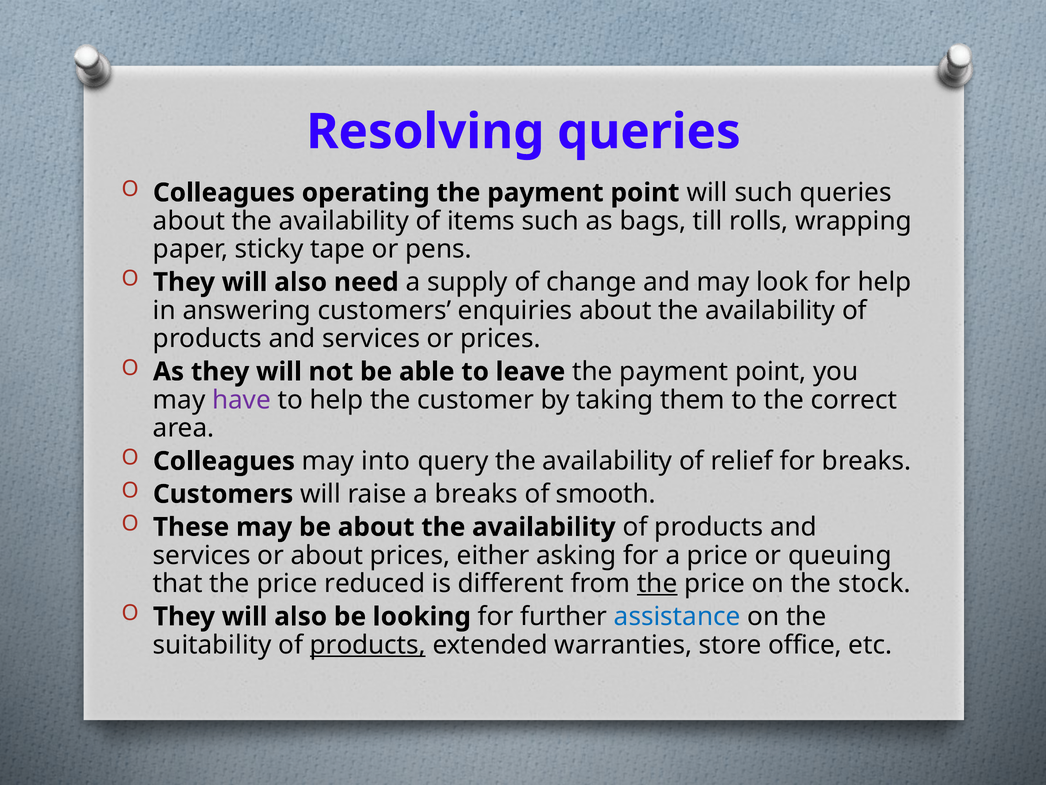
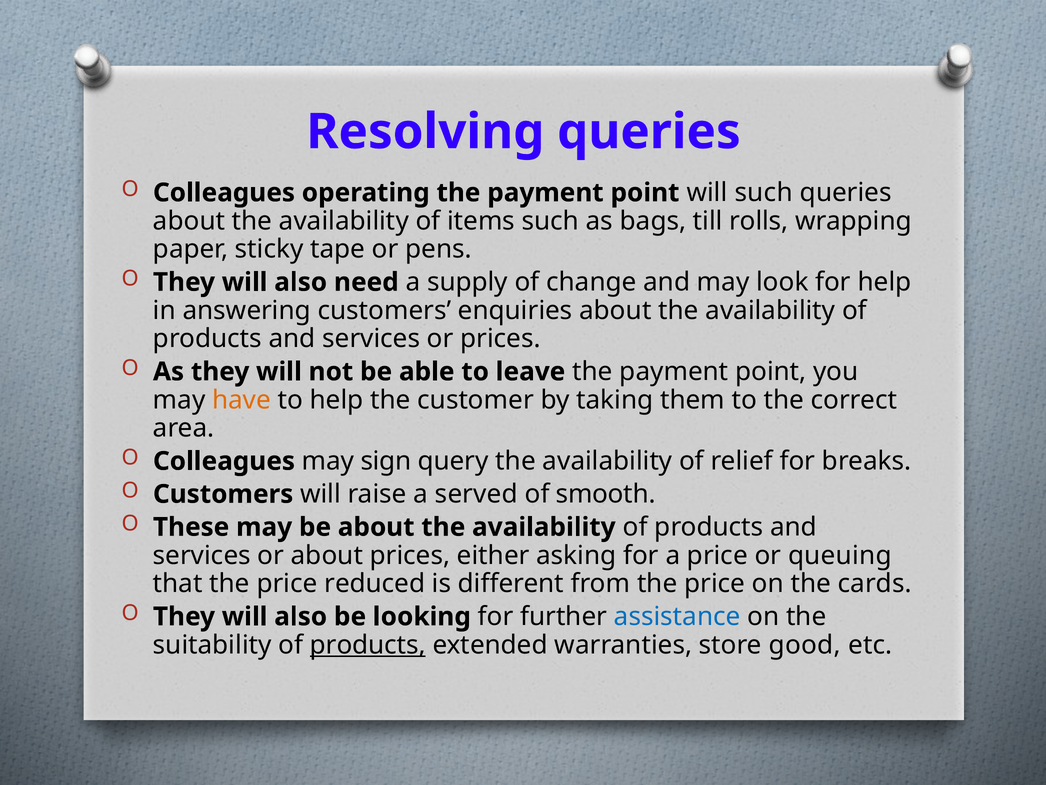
have colour: purple -> orange
into: into -> sign
a breaks: breaks -> served
the at (657, 583) underline: present -> none
stock: stock -> cards
office: office -> good
